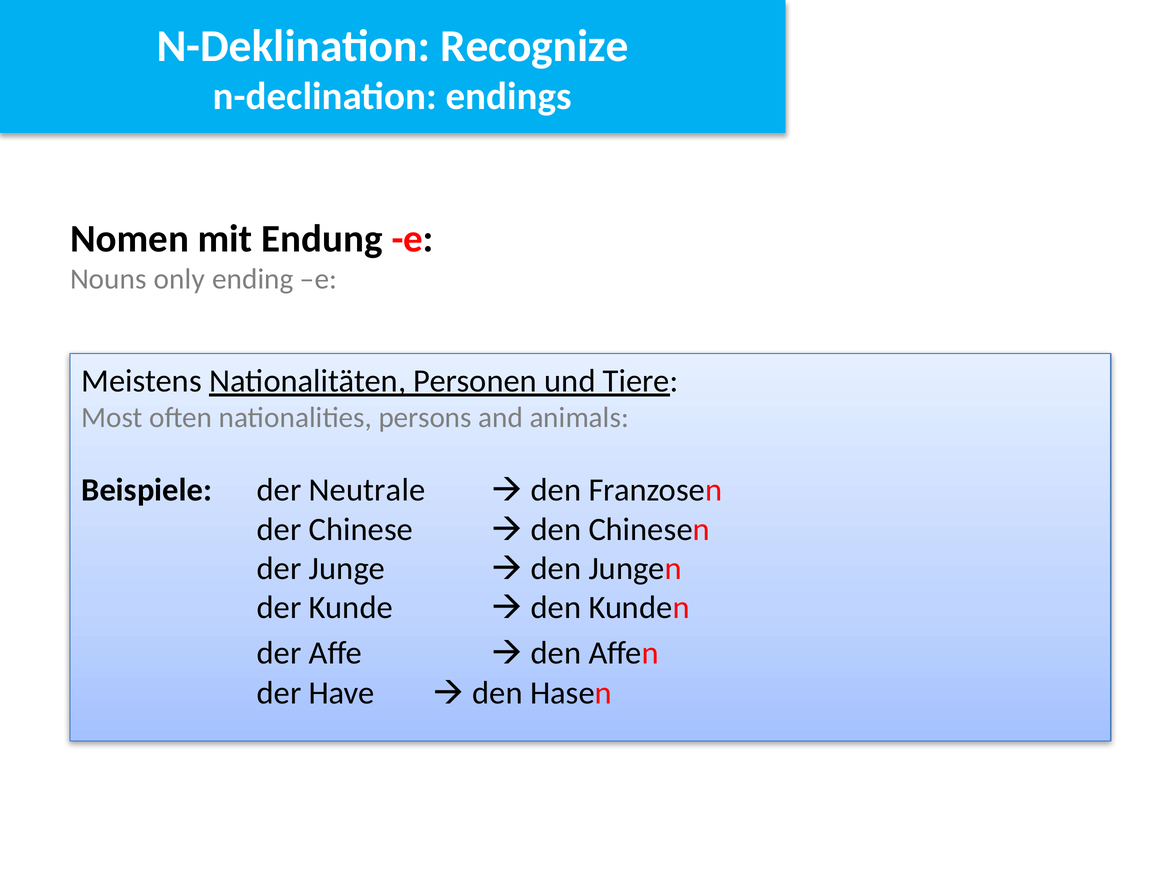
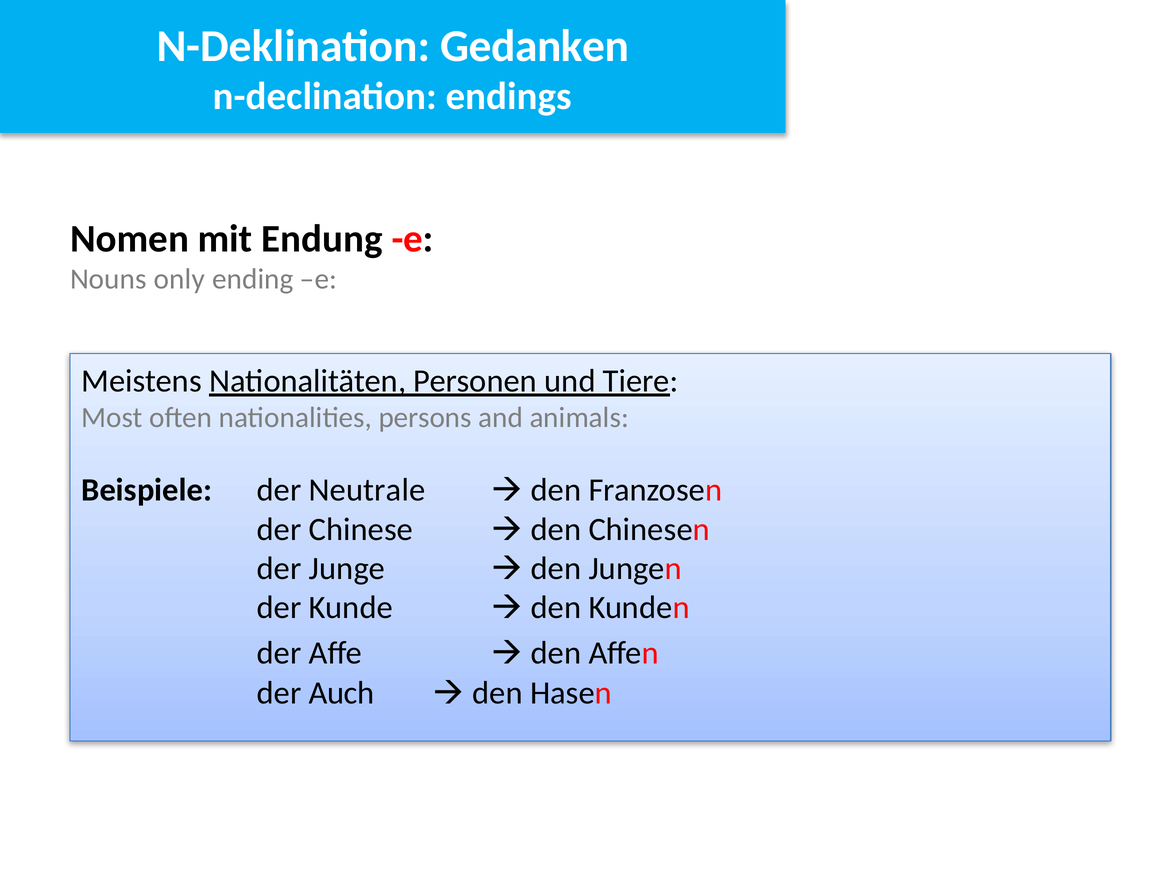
Recognize: Recognize -> Gedanken
Have: Have -> Auch
